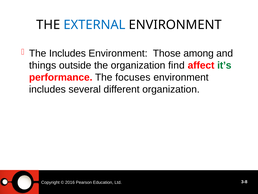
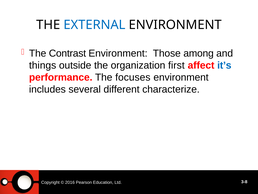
The Includes: Includes -> Contrast
find: find -> first
it’s colour: green -> blue
different organization: organization -> characterize
